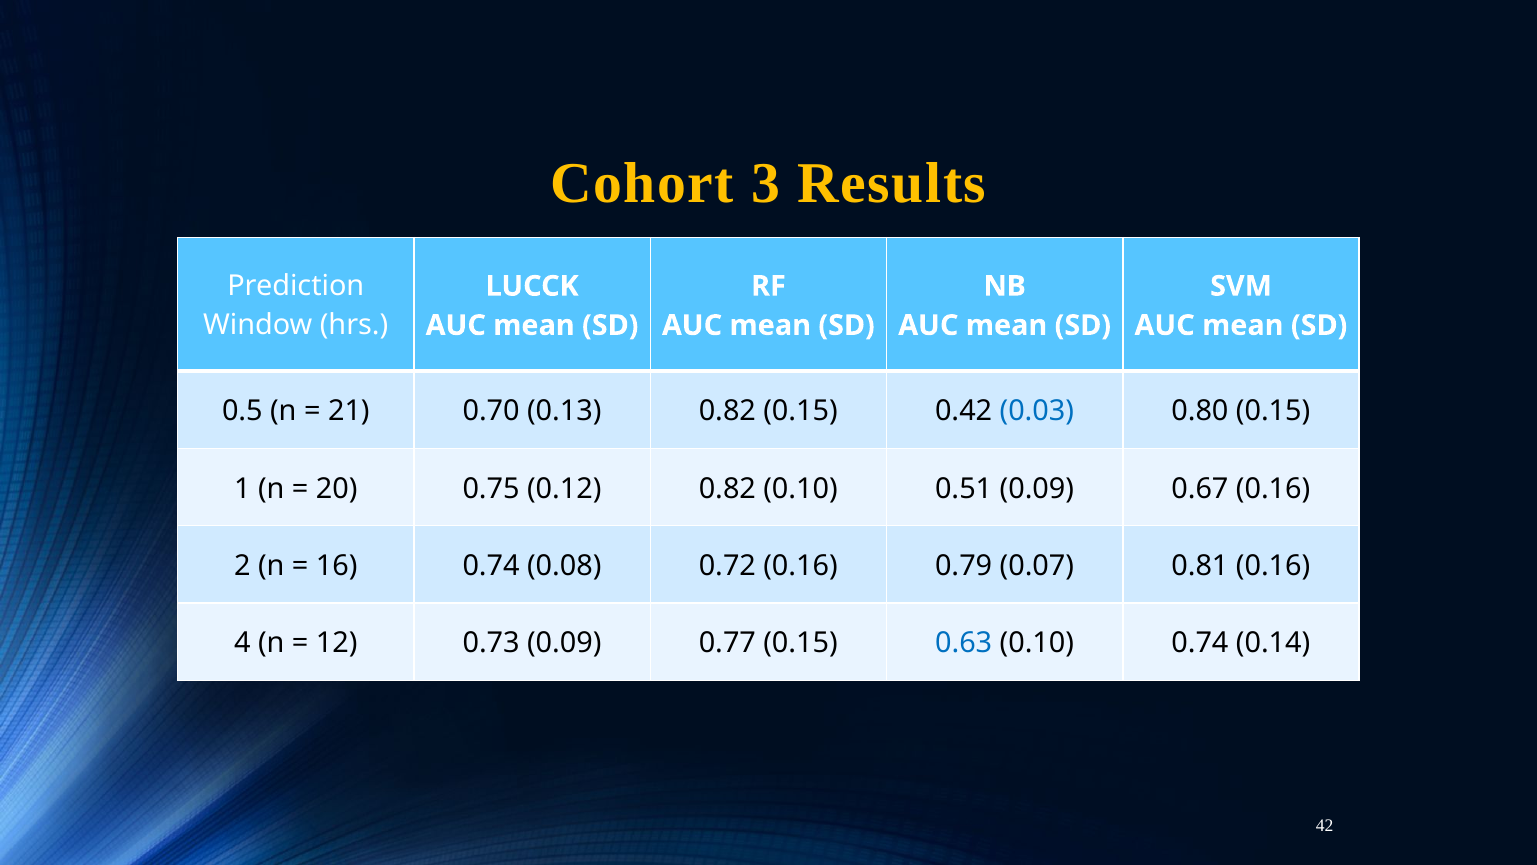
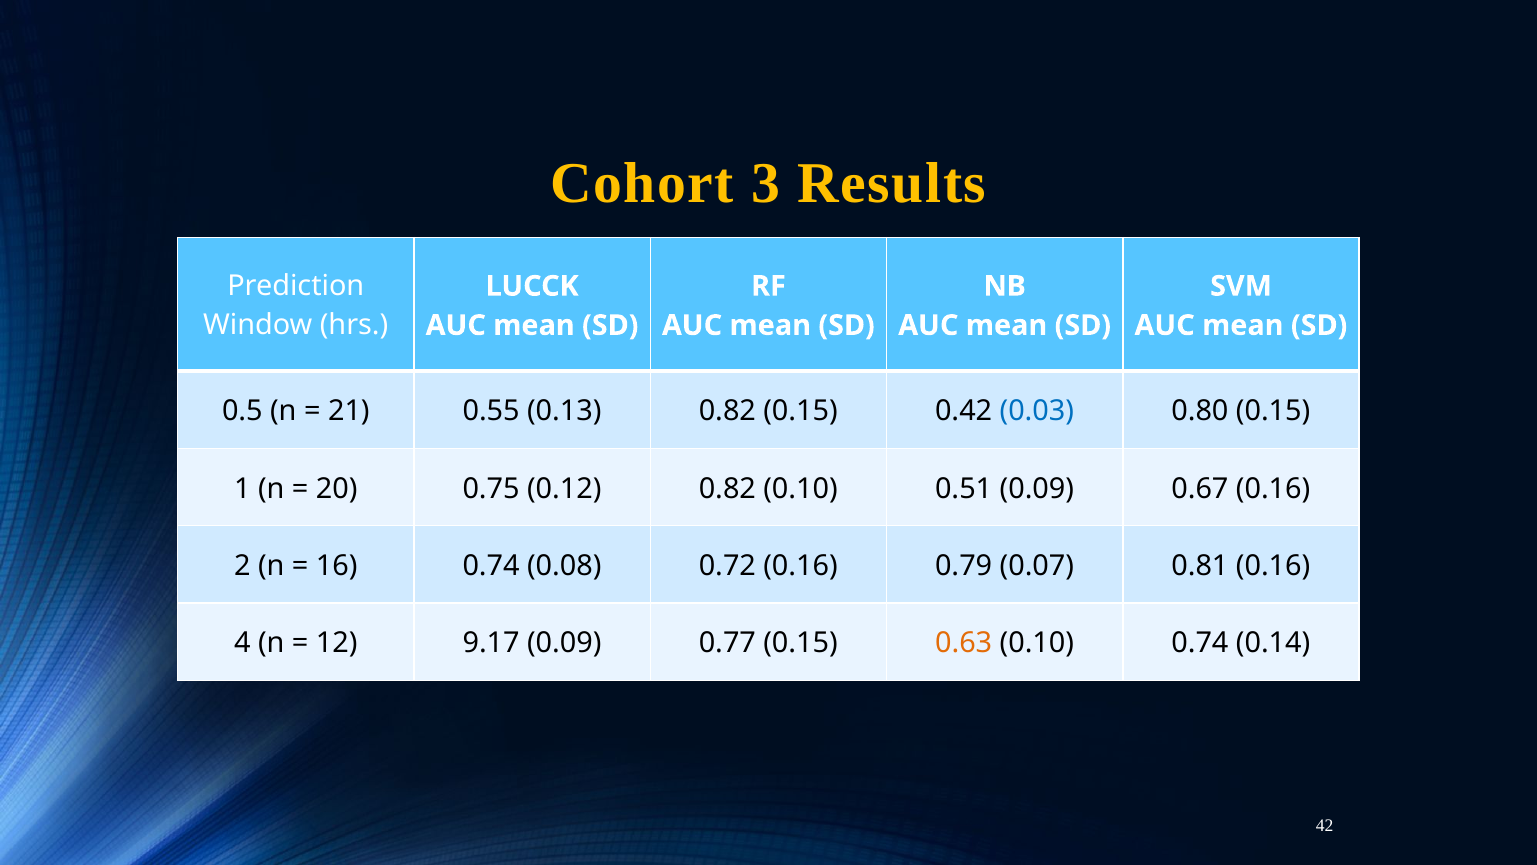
0.70: 0.70 -> 0.55
0.73: 0.73 -> 9.17
0.63 colour: blue -> orange
